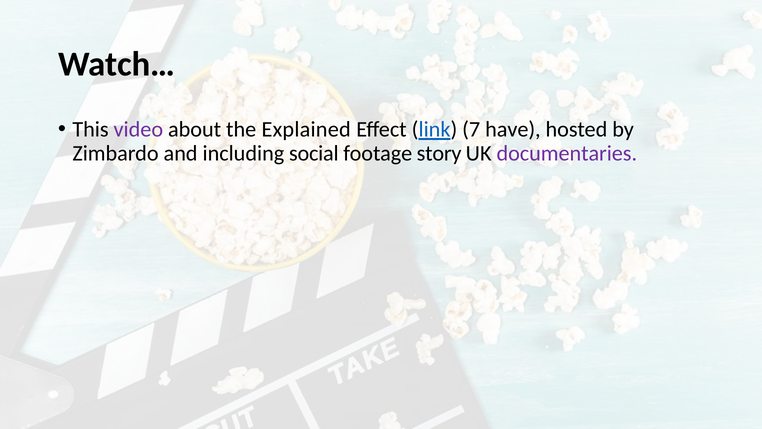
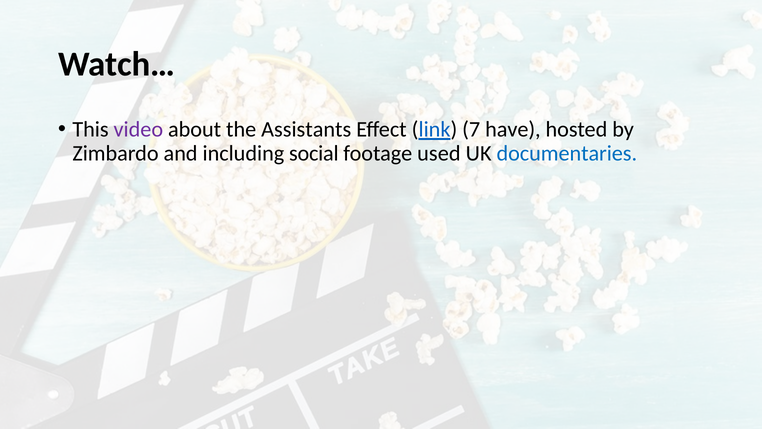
Explained: Explained -> Assistants
story: story -> used
documentaries colour: purple -> blue
